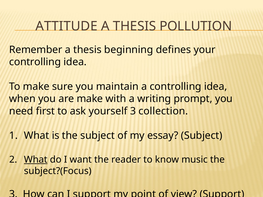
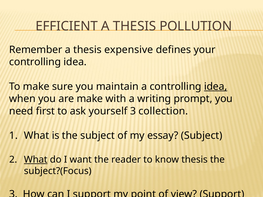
ATTITUDE: ATTITUDE -> EFFICIENT
beginning: beginning -> expensive
idea at (216, 87) underline: none -> present
know music: music -> thesis
